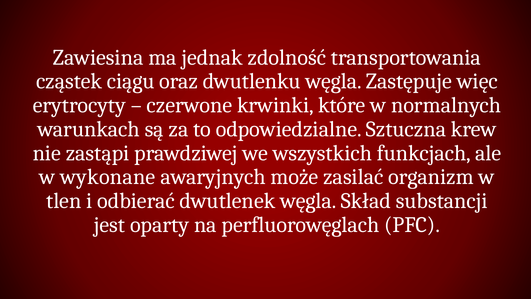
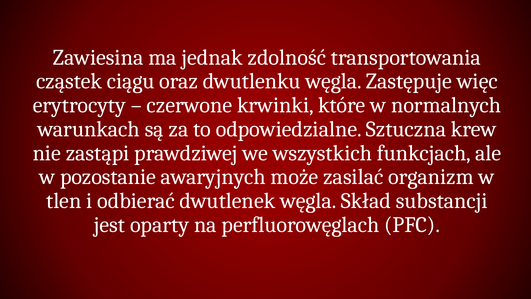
wykonane: wykonane -> pozostanie
